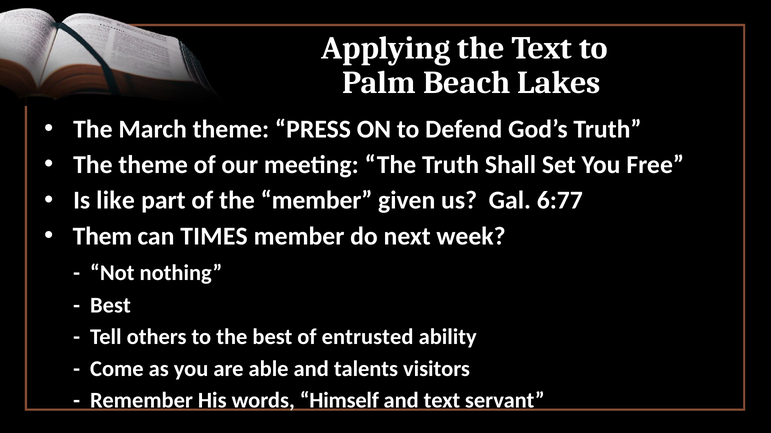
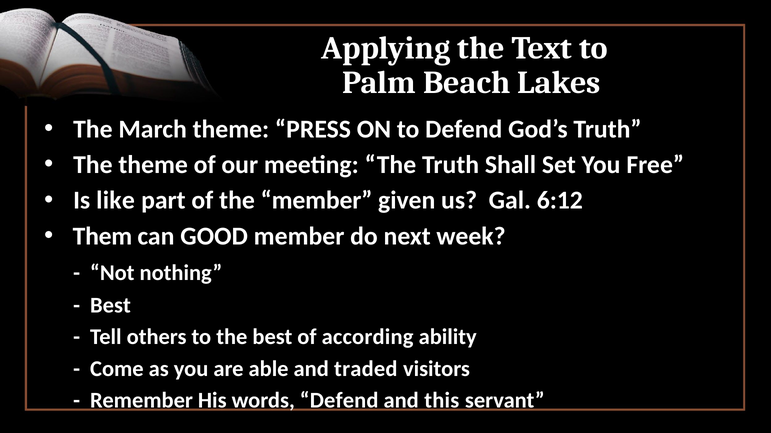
6:77: 6:77 -> 6:12
TIMES: TIMES -> GOOD
entrusted: entrusted -> according
talents: talents -> traded
words Himself: Himself -> Defend
and text: text -> this
